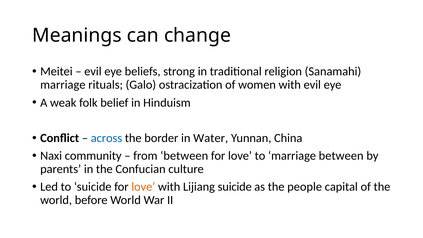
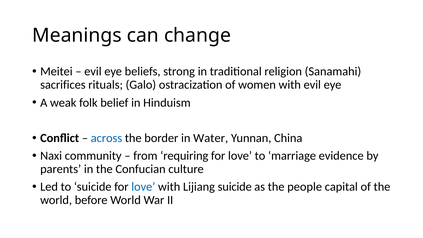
marriage at (63, 85): marriage -> sacrifices
from between: between -> requiring
marriage between: between -> evidence
love at (143, 187) colour: orange -> blue
